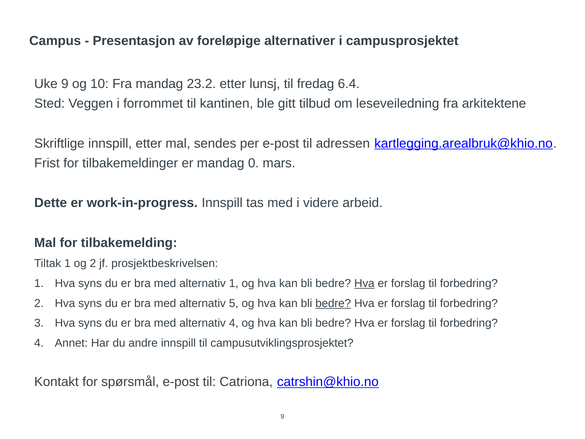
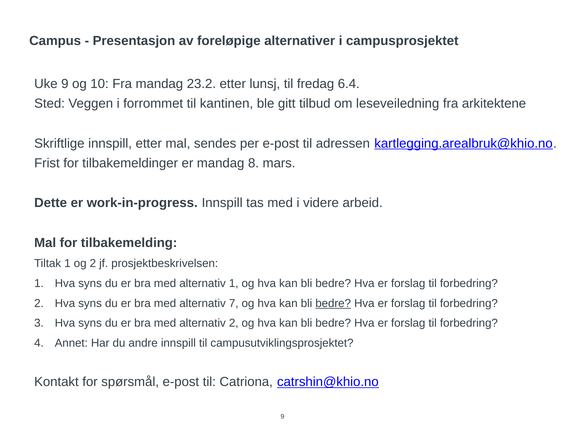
0: 0 -> 8
Hva at (364, 283) underline: present -> none
5: 5 -> 7
alternativ 4: 4 -> 2
